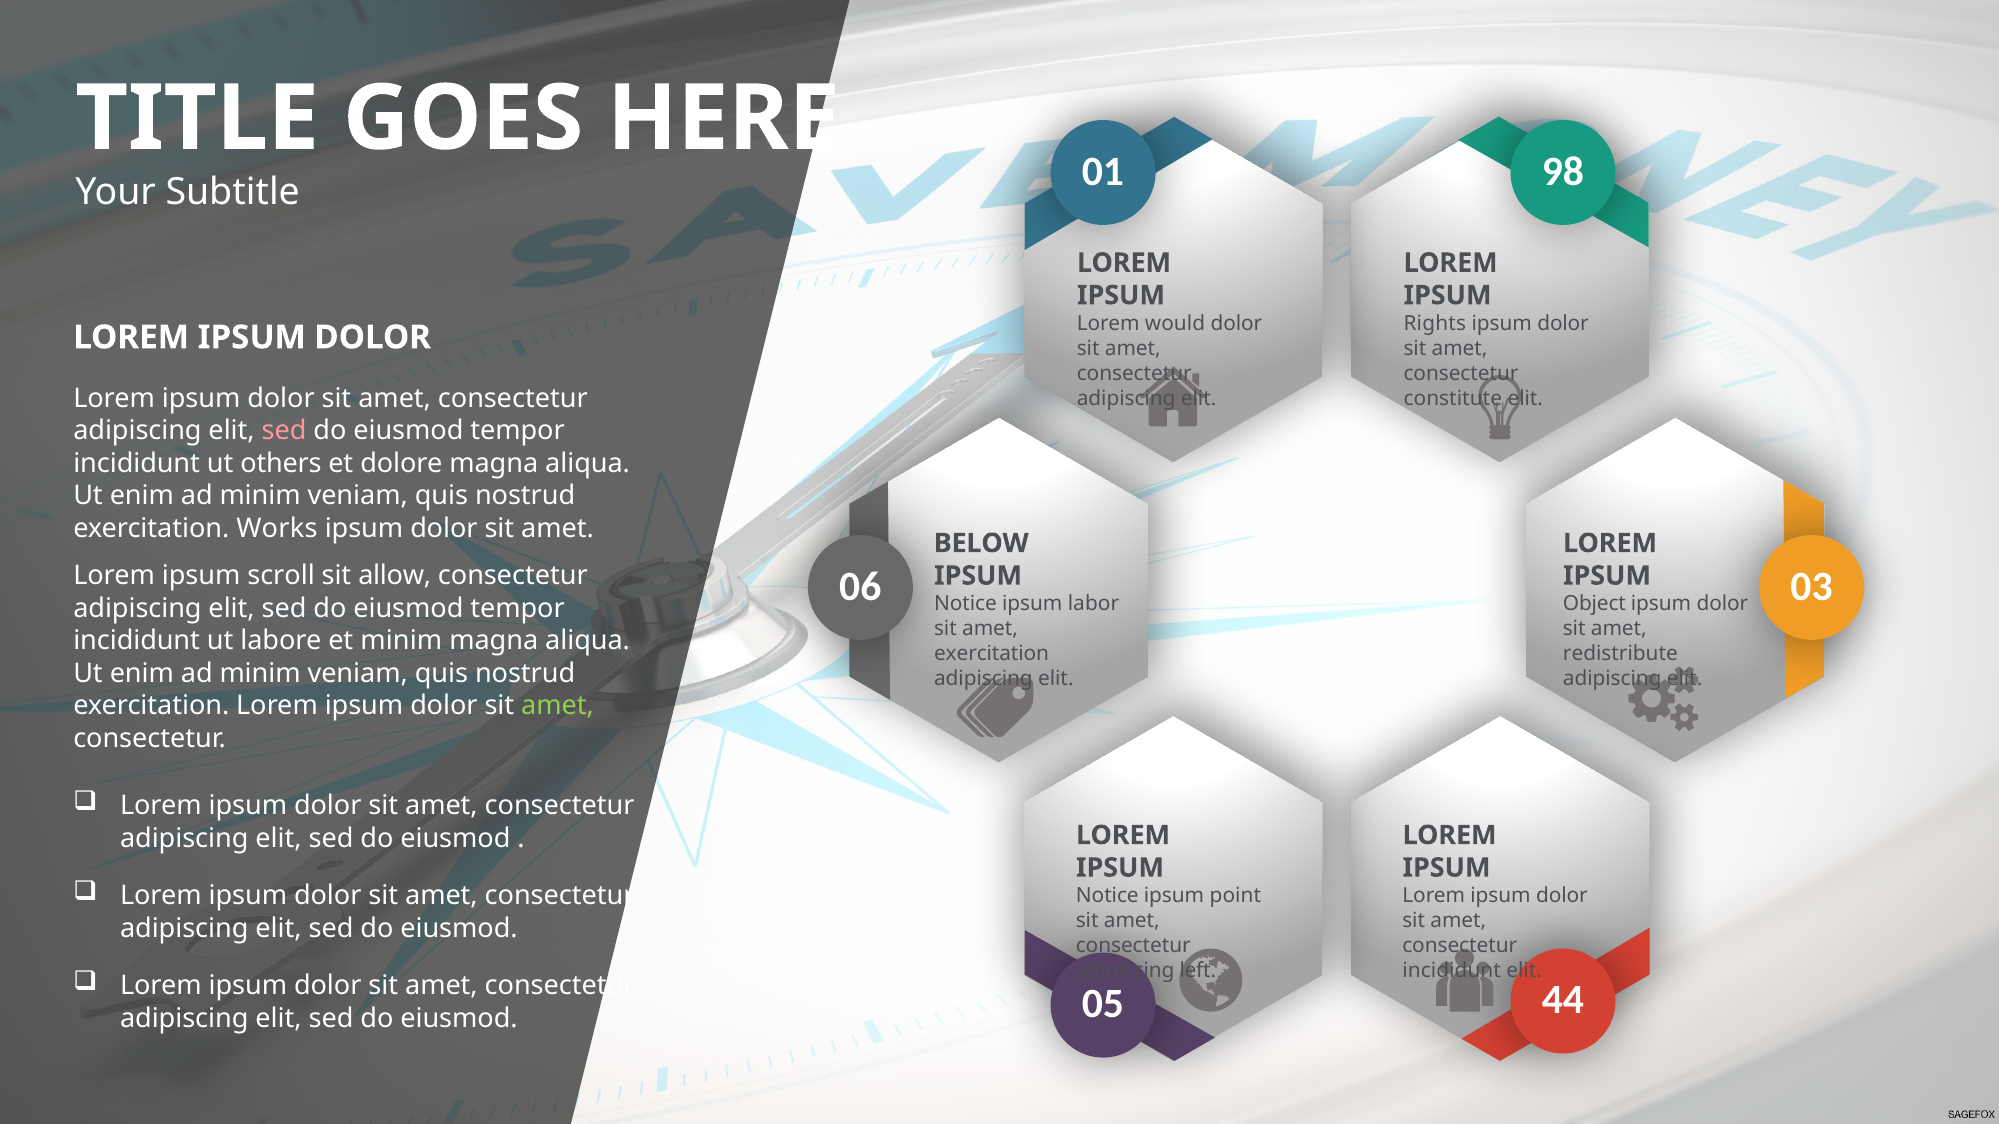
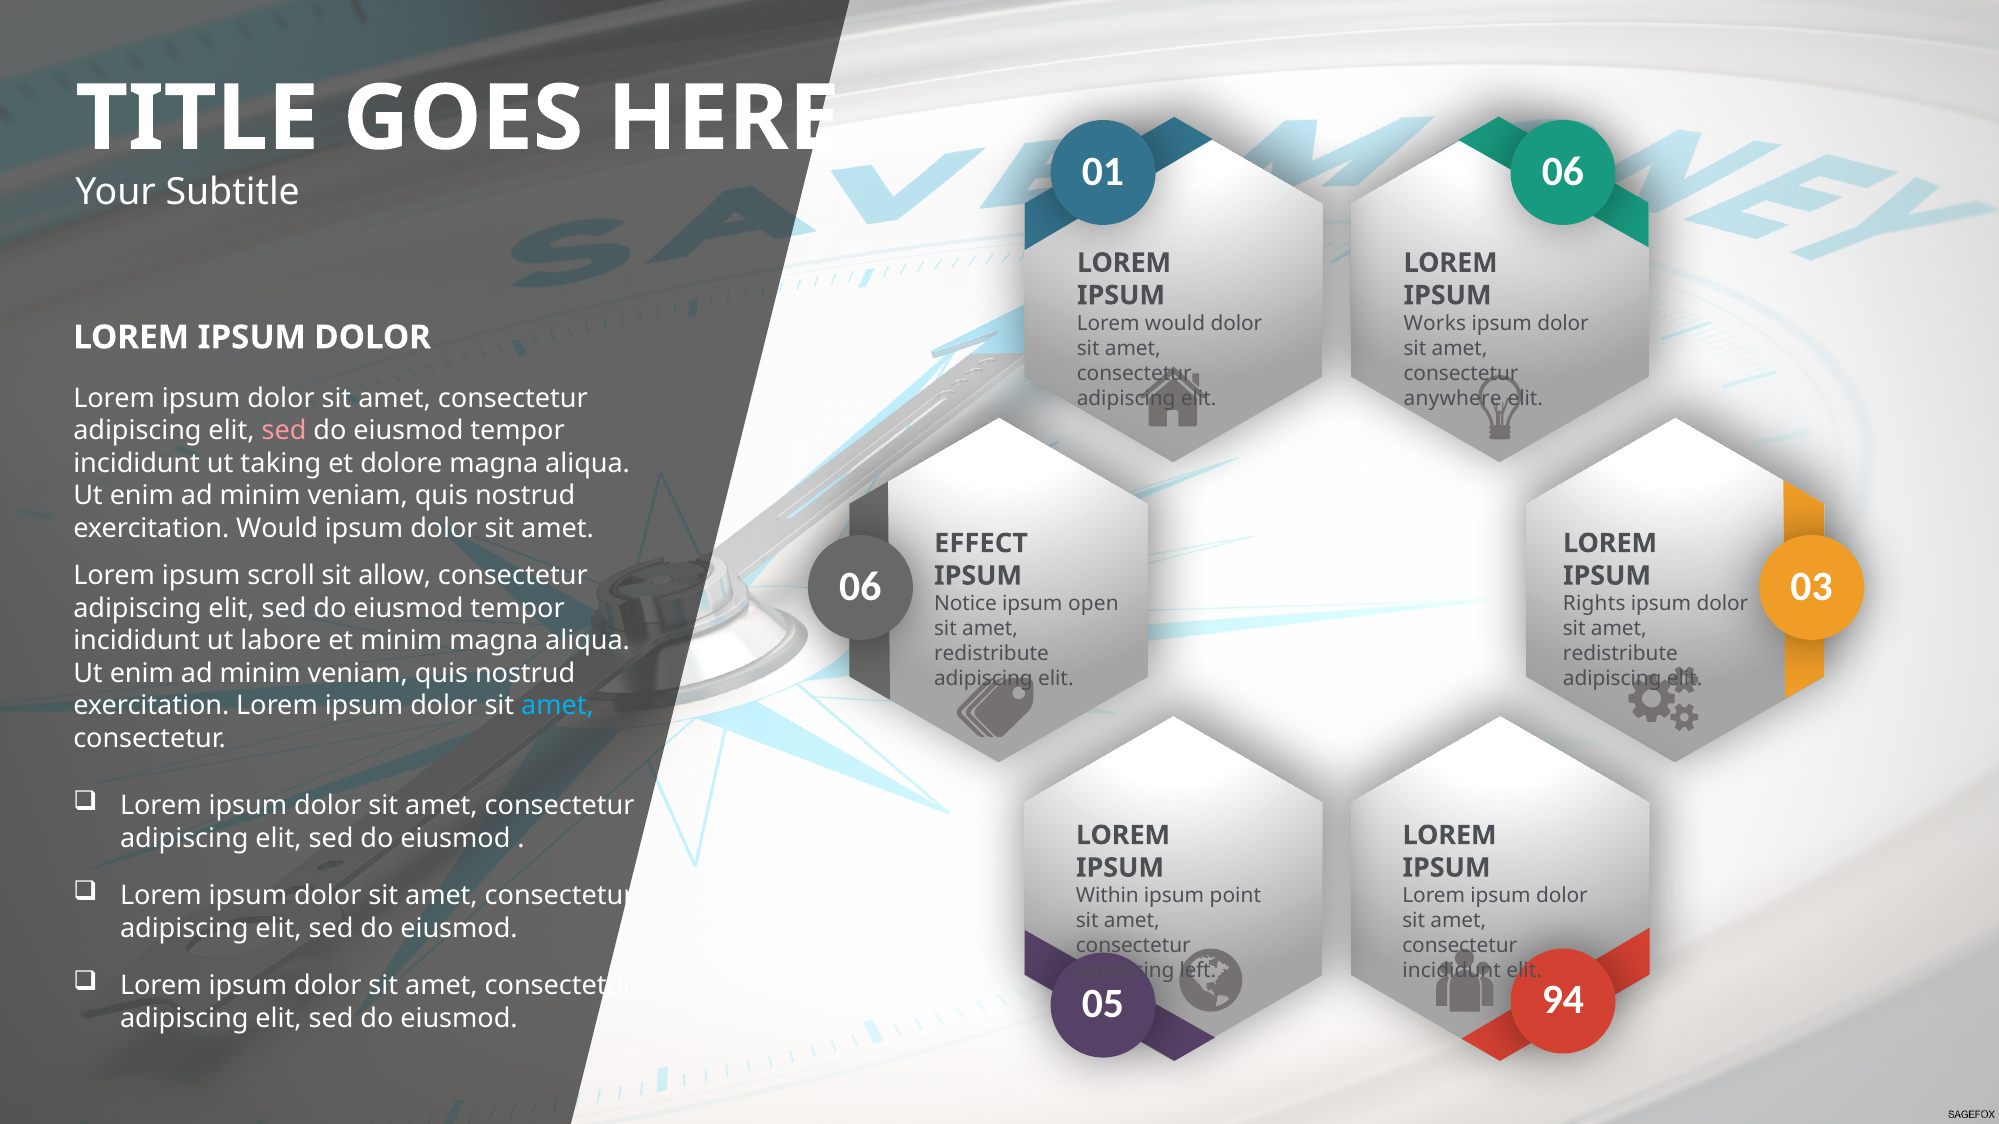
01 98: 98 -> 06
Rights: Rights -> Works
constitute: constitute -> anywhere
others: others -> taking
exercitation Works: Works -> Would
BELOW: BELOW -> EFFECT
labor: labor -> open
Object: Object -> Rights
exercitation at (992, 654): exercitation -> redistribute
amet at (557, 706) colour: light green -> light blue
Notice at (1107, 896): Notice -> Within
44: 44 -> 94
